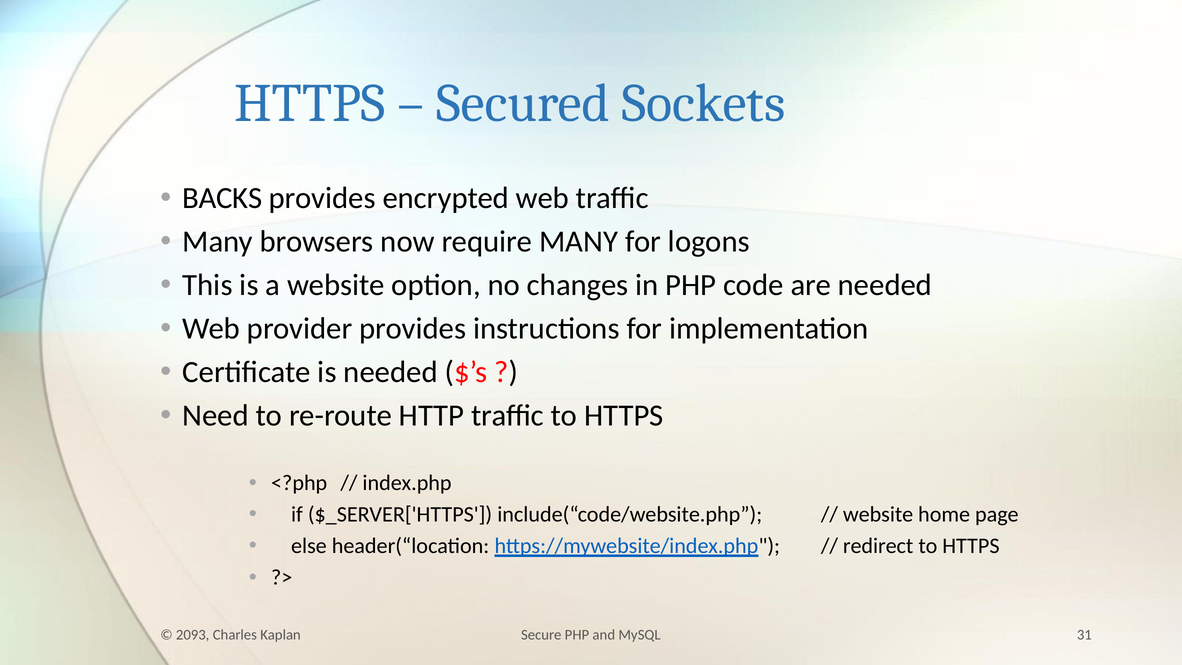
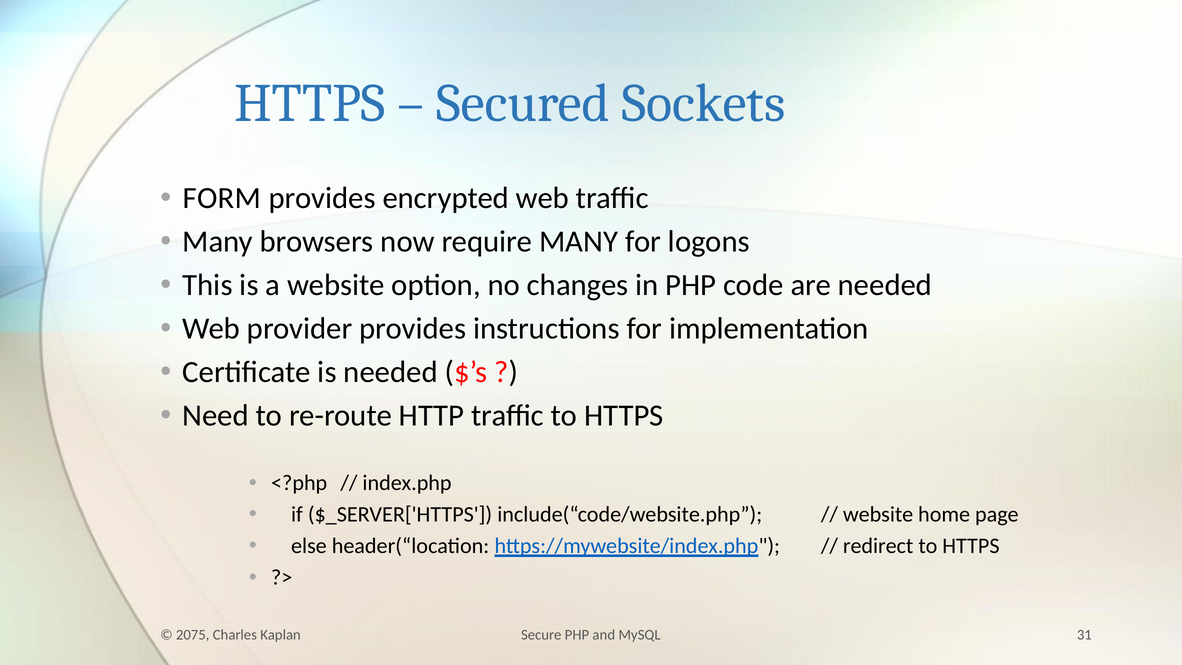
BACKS: BACKS -> FORM
2093: 2093 -> 2075
